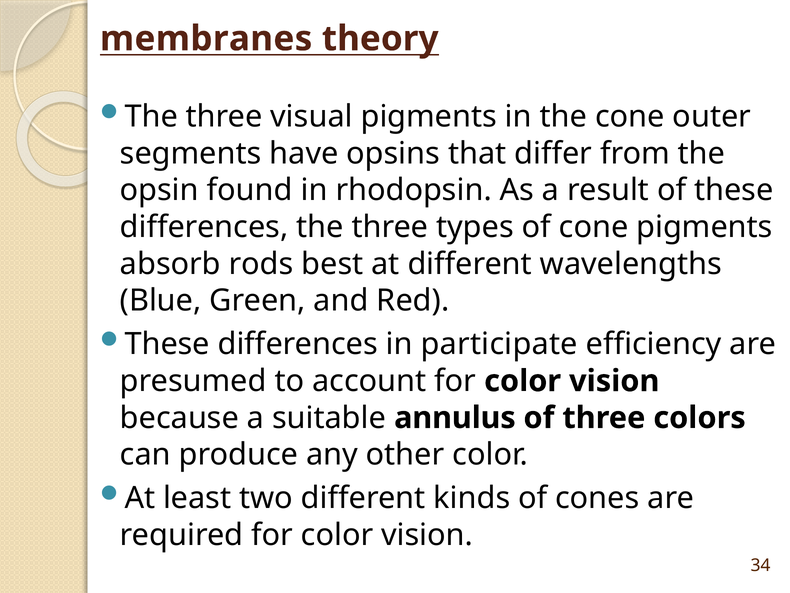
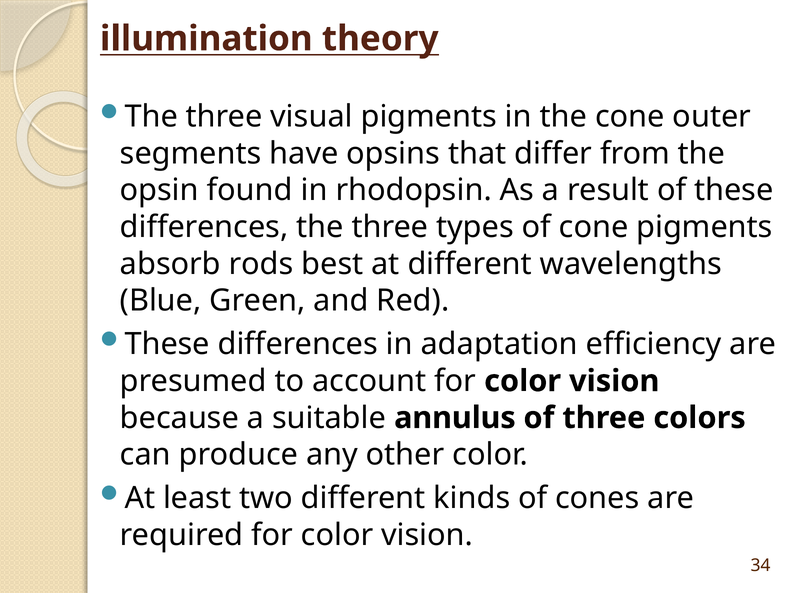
membranes: membranes -> illumination
participate: participate -> adaptation
